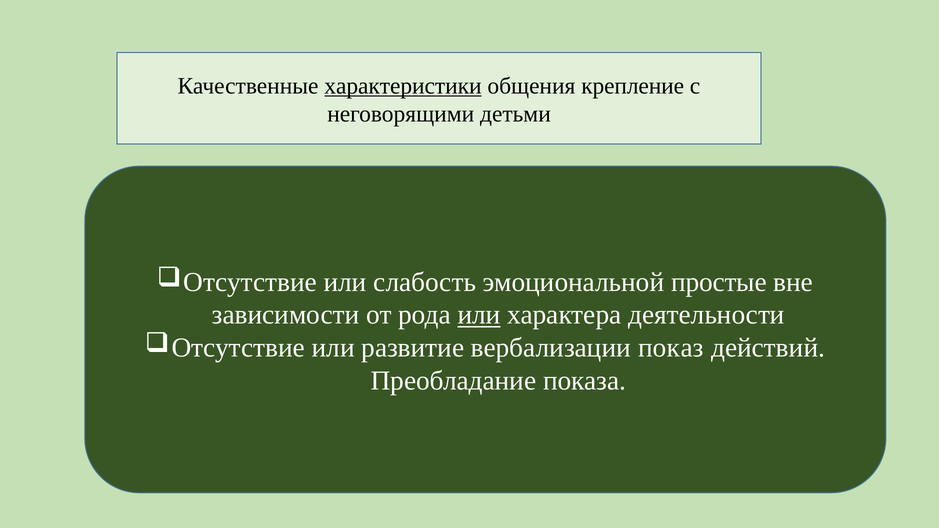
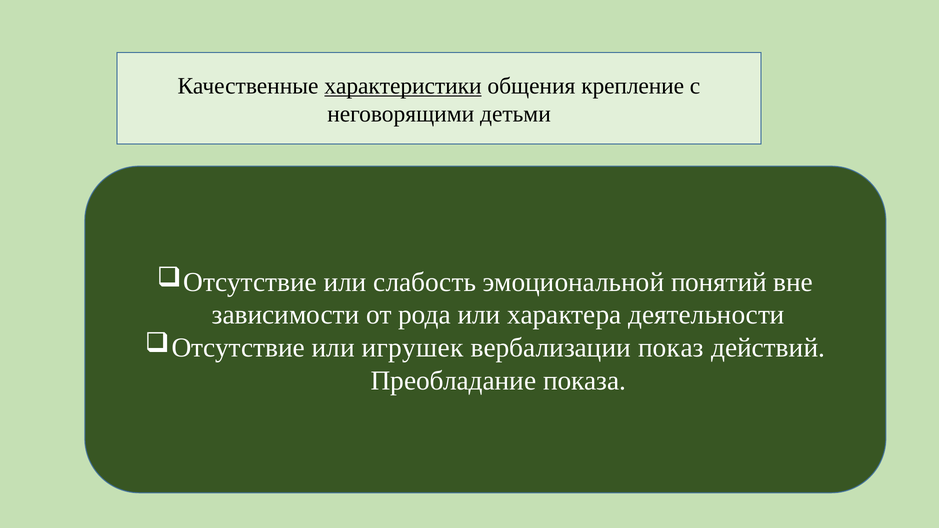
простые: простые -> понятий
или at (479, 315) underline: present -> none
развитие: развитие -> игрушек
